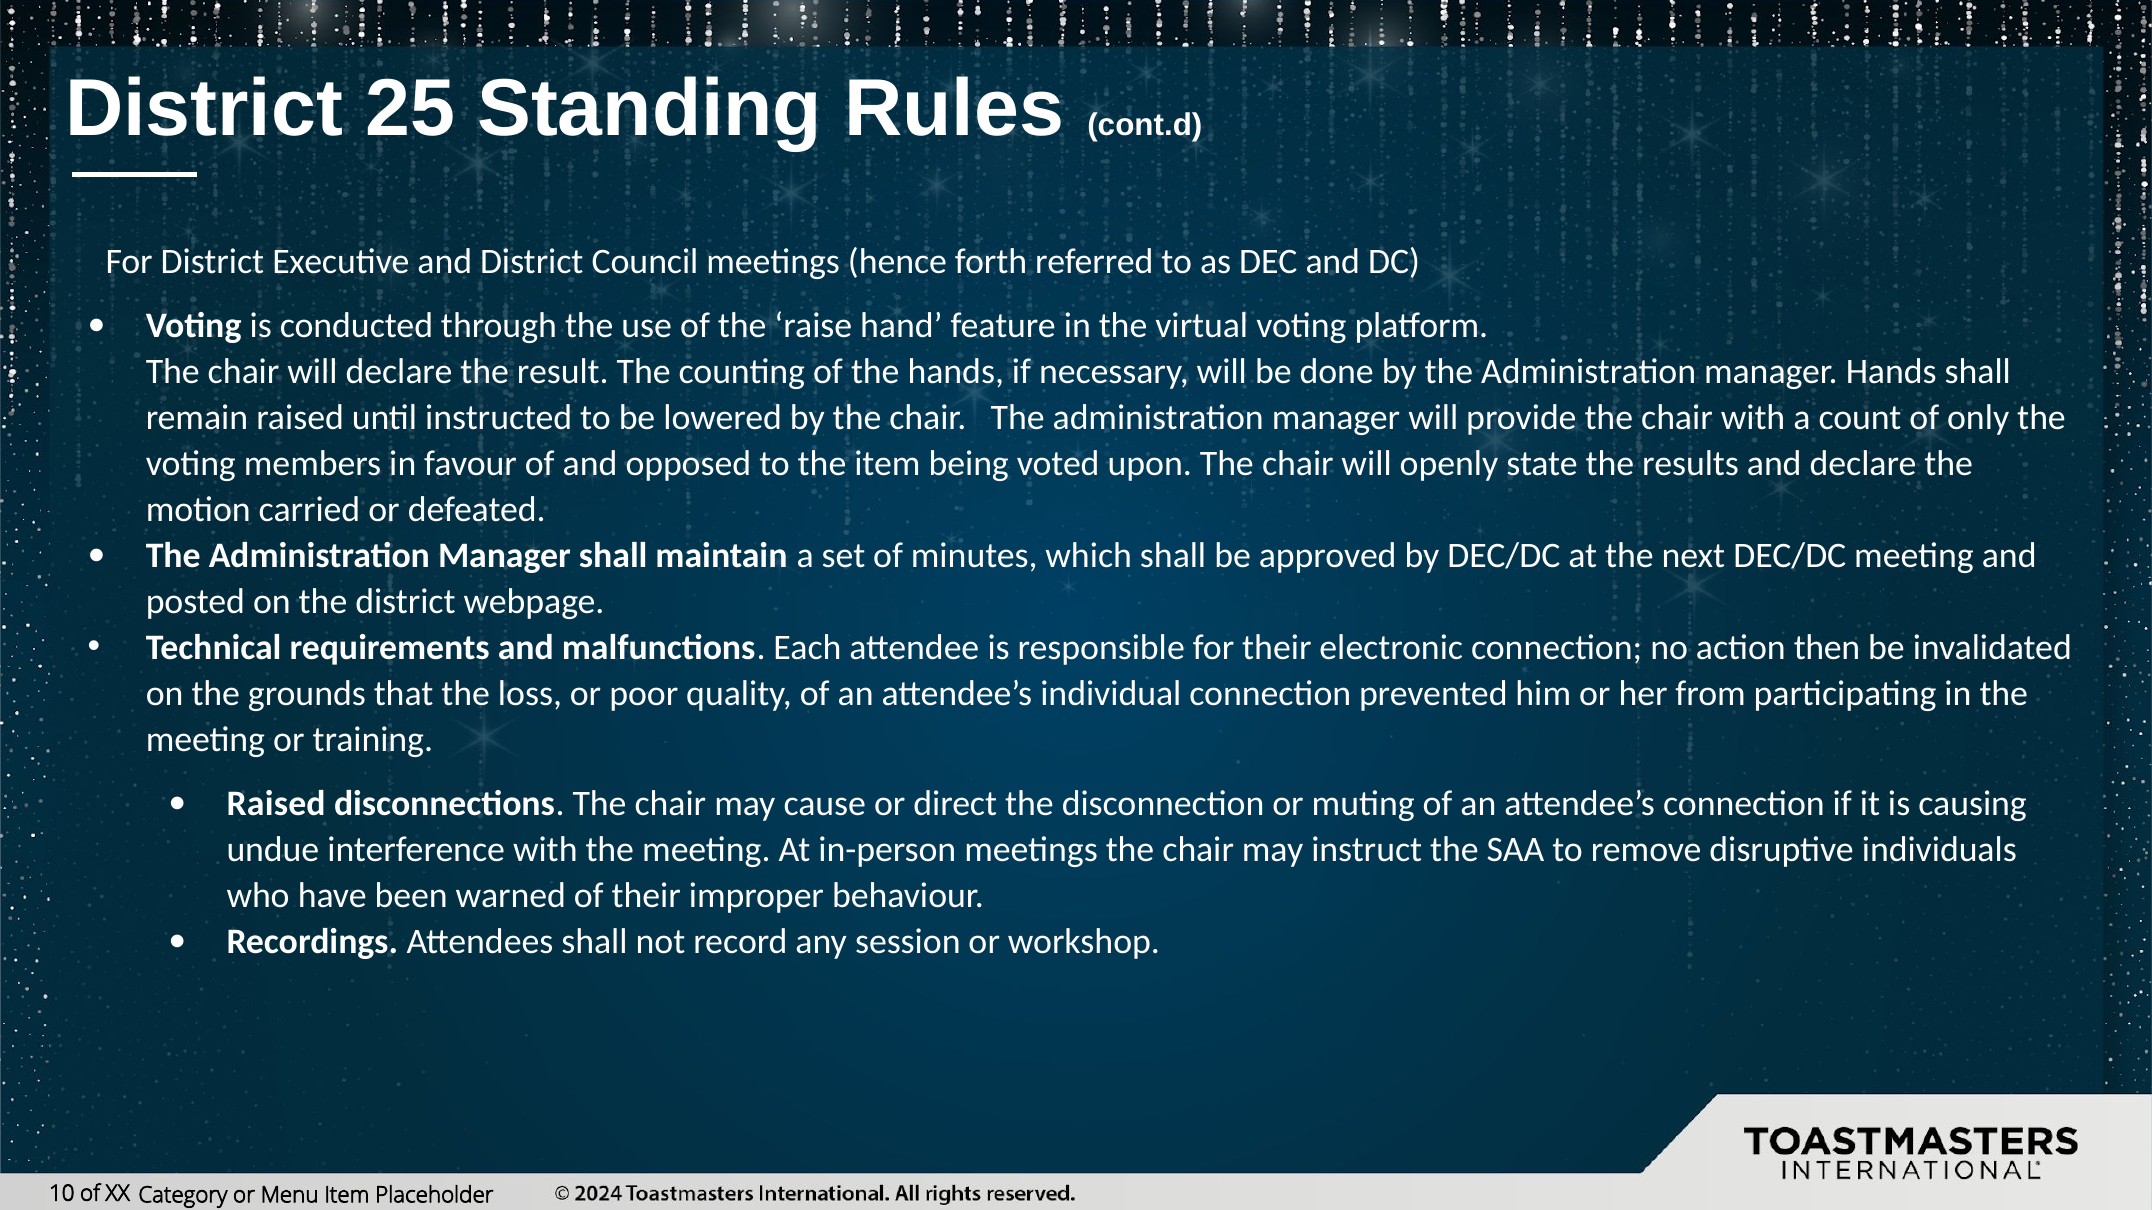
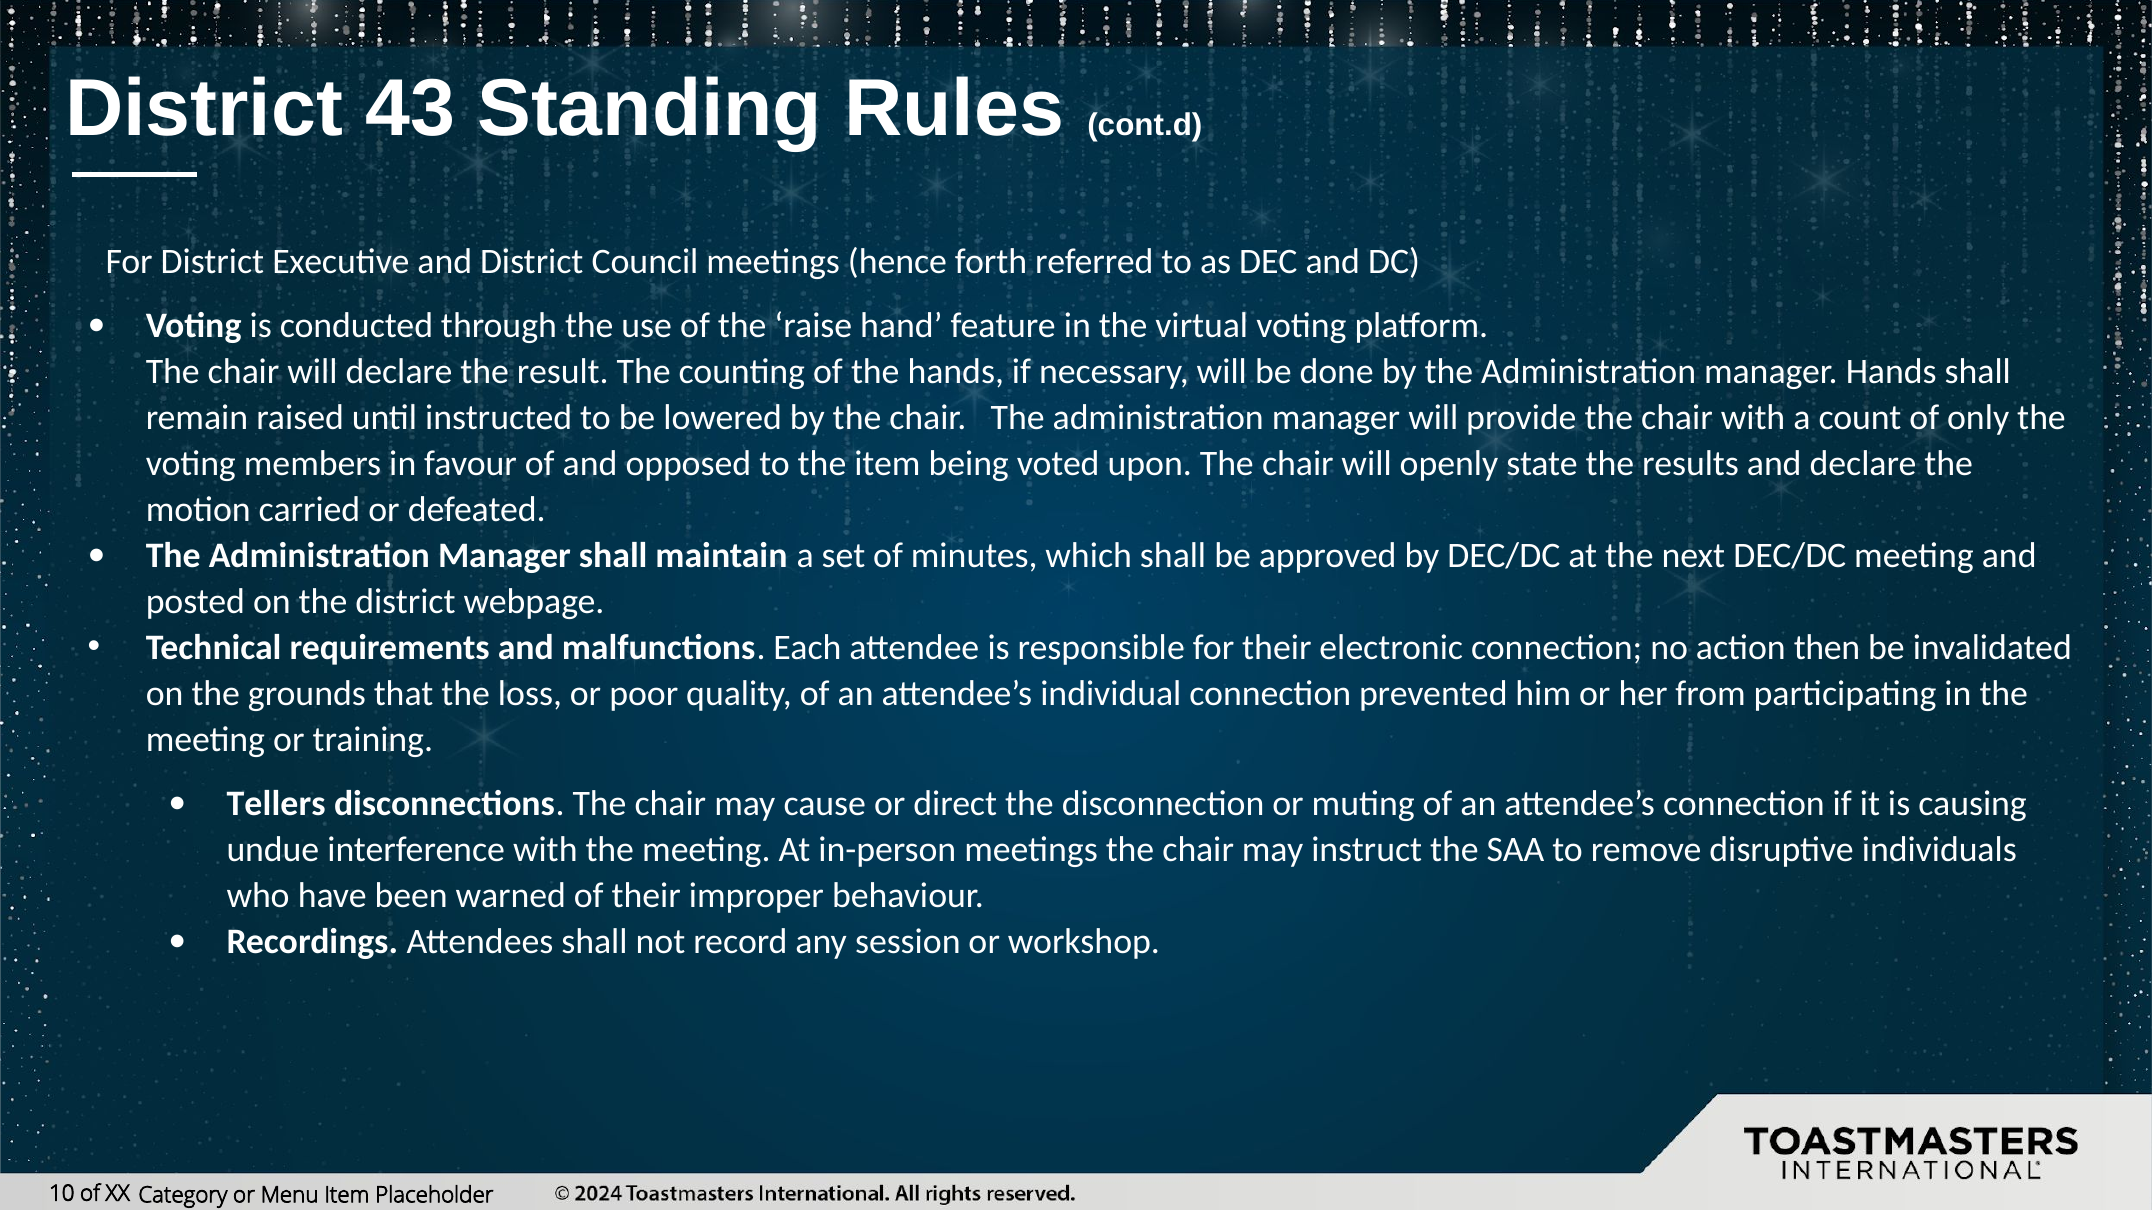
25: 25 -> 43
Raised at (276, 804): Raised -> Tellers
